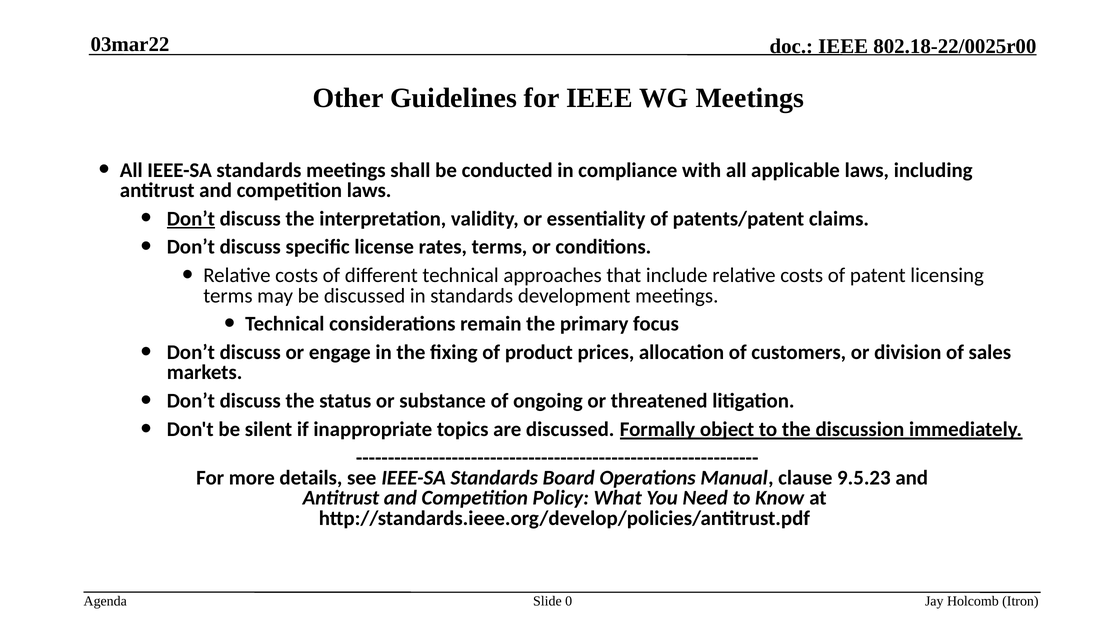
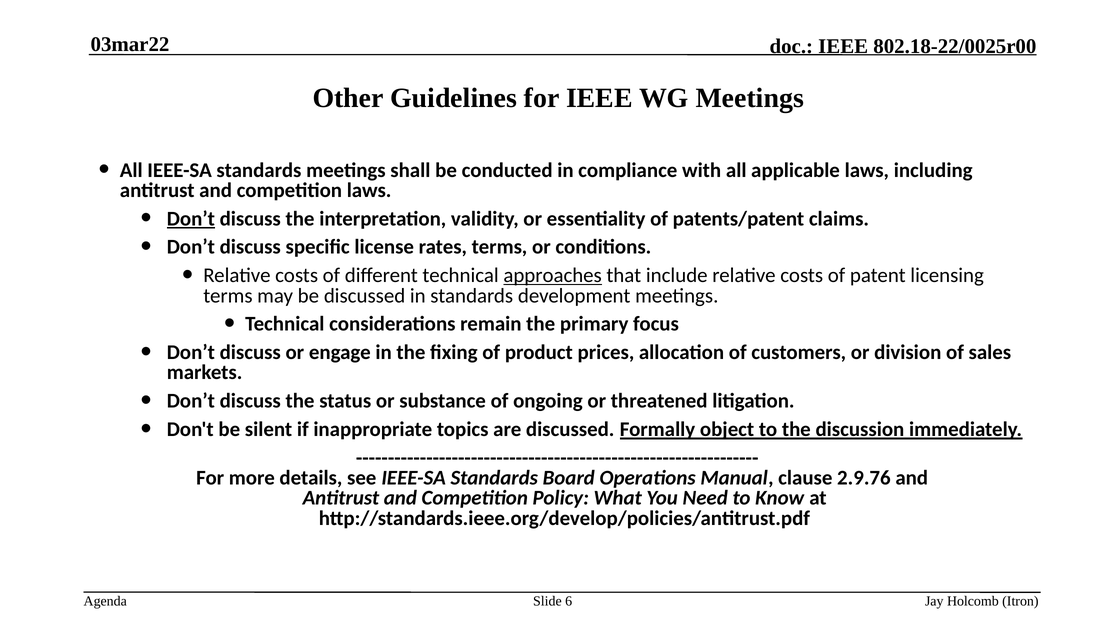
approaches underline: none -> present
9.5.23: 9.5.23 -> 2.9.76
0: 0 -> 6
